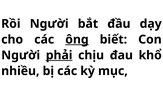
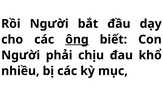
phải underline: present -> none
